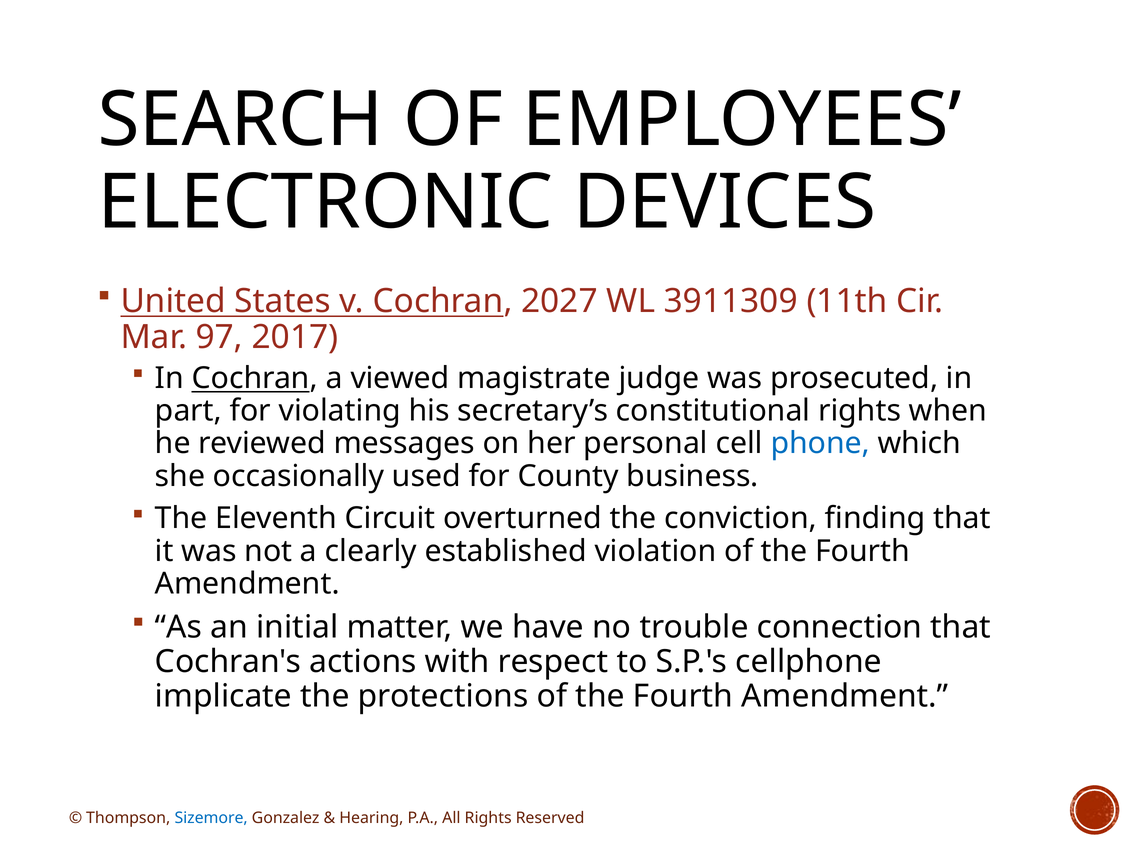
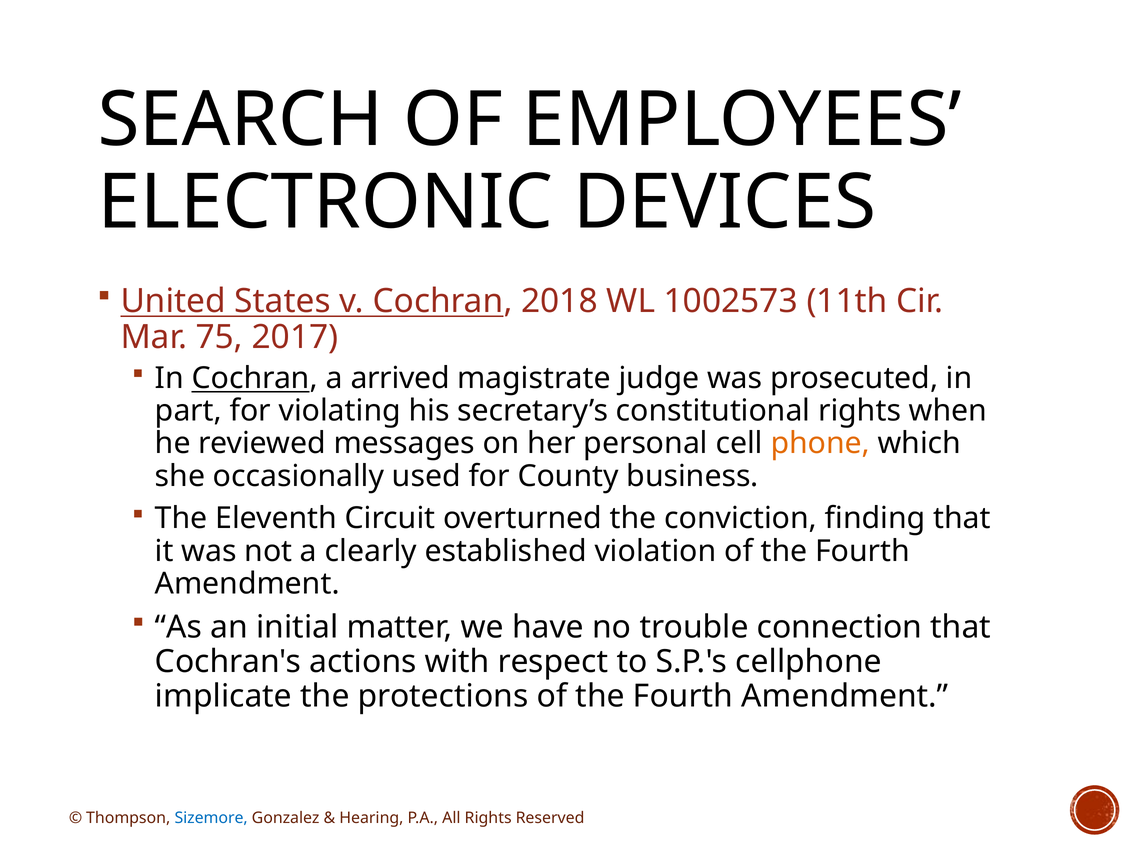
2027: 2027 -> 2018
3911309: 3911309 -> 1002573
97: 97 -> 75
viewed: viewed -> arrived
phone colour: blue -> orange
